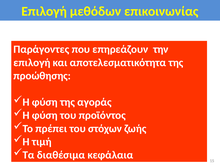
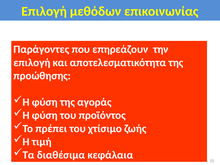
στόχων: στόχων -> χτίσιμο
